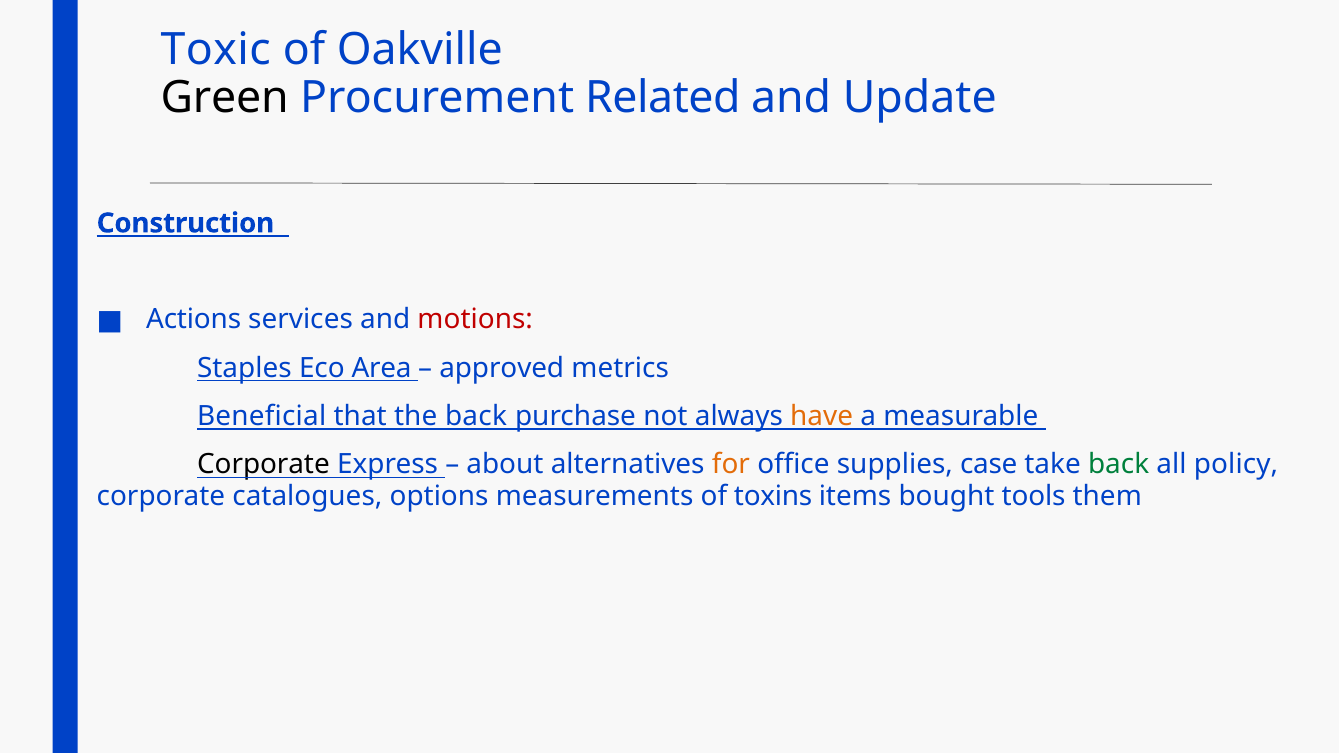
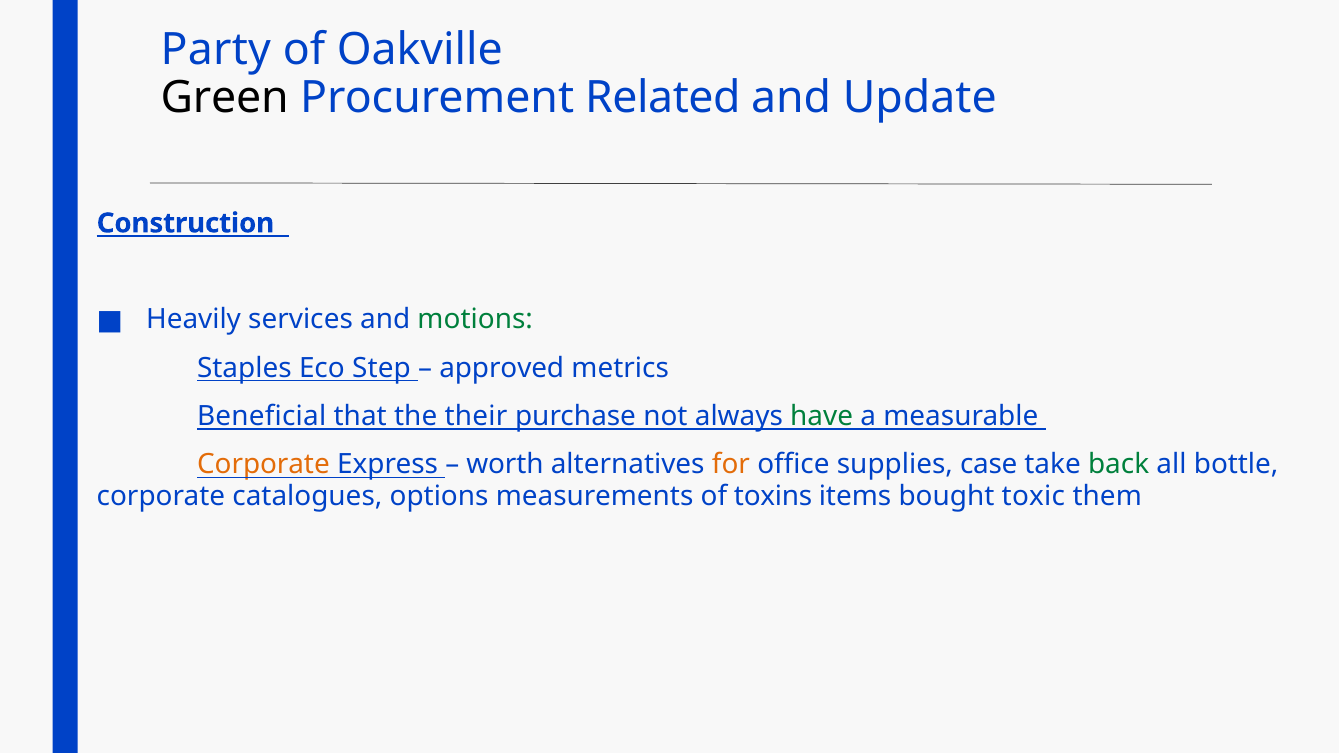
Toxic: Toxic -> Party
Actions: Actions -> Heavily
motions colour: red -> green
Area: Area -> Step
the back: back -> their
have colour: orange -> green
Corporate at (263, 465) colour: black -> orange
about: about -> worth
policy: policy -> bottle
tools: tools -> toxic
